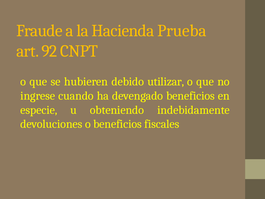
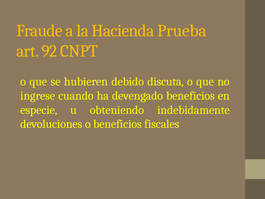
utilizar: utilizar -> discuta
